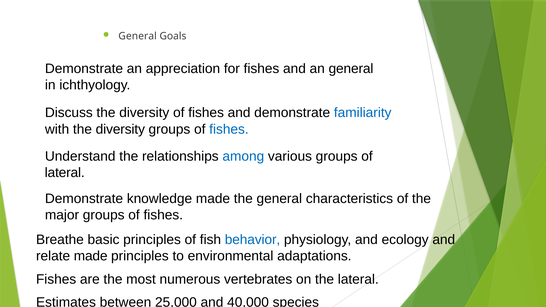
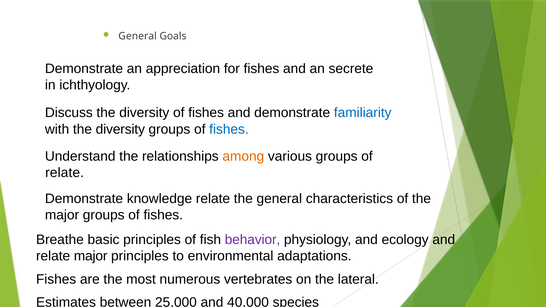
an general: general -> secrete
among colour: blue -> orange
lateral at (65, 173): lateral -> relate
knowledge made: made -> relate
behavior colour: blue -> purple
relate made: made -> major
